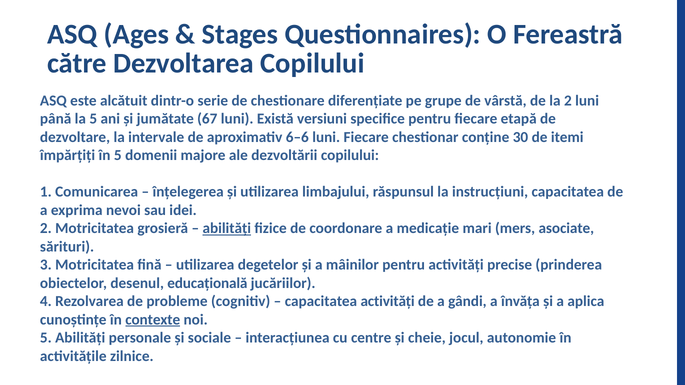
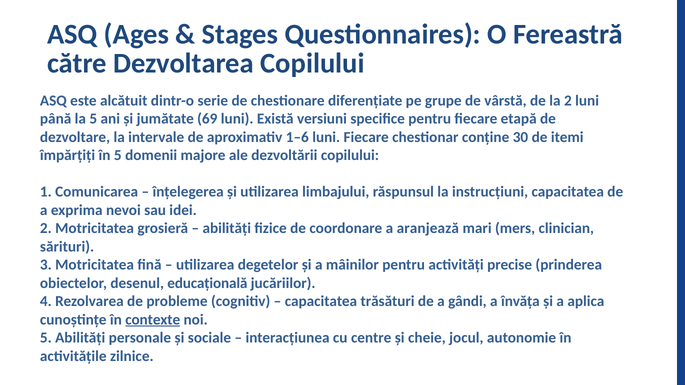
67: 67 -> 69
6–6: 6–6 -> 1–6
abilități at (227, 228) underline: present -> none
medicație: medicație -> aranjează
asociate: asociate -> clinician
capacitatea activități: activități -> trăsături
